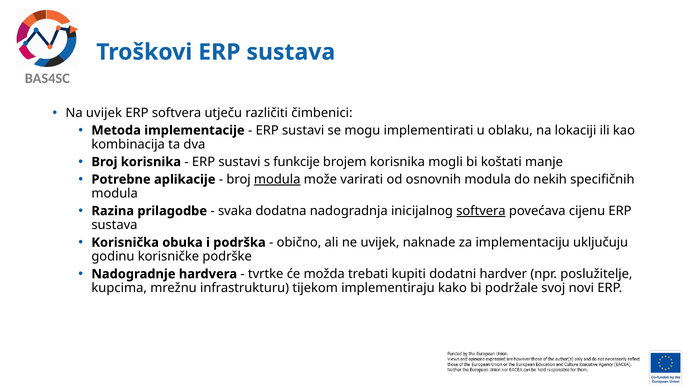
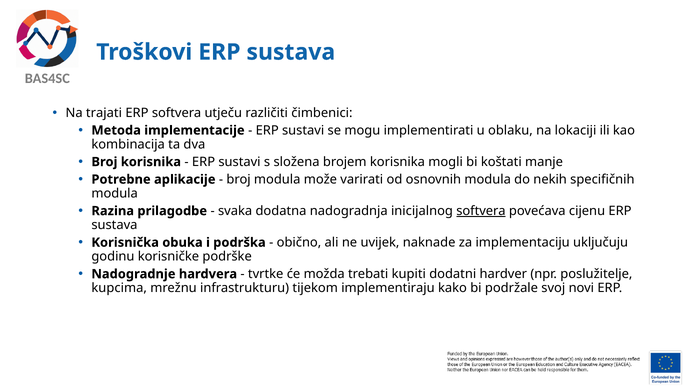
Na uvijek: uvijek -> trajati
funkcije: funkcije -> složena
modula at (277, 179) underline: present -> none
